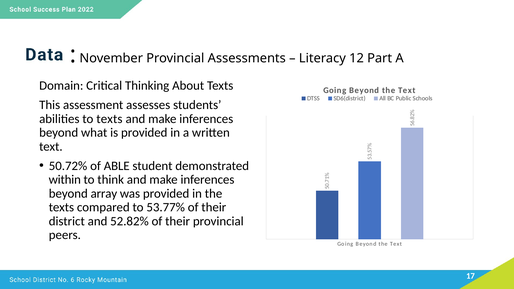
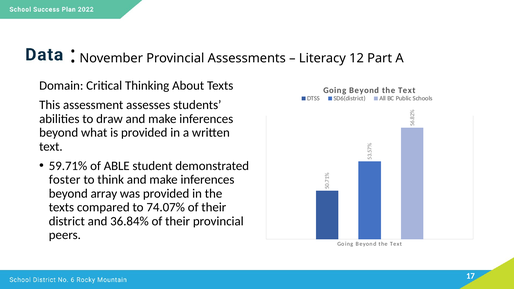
to texts: texts -> draw
50.72%: 50.72% -> 59.71%
within: within -> foster
53.77%: 53.77% -> 74.07%
52.82%: 52.82% -> 36.84%
